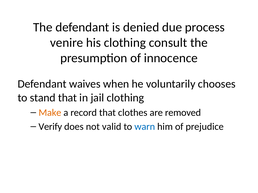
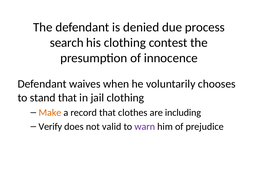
venire: venire -> search
consult: consult -> contest
removed: removed -> including
warn colour: blue -> purple
